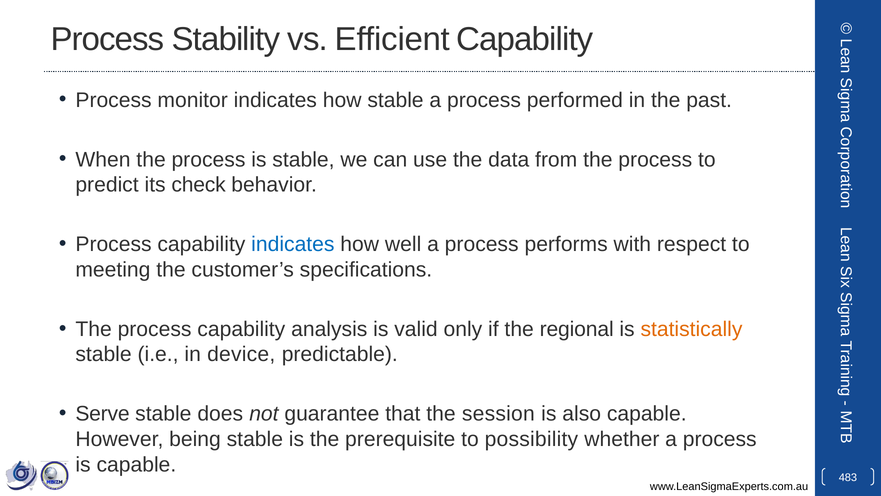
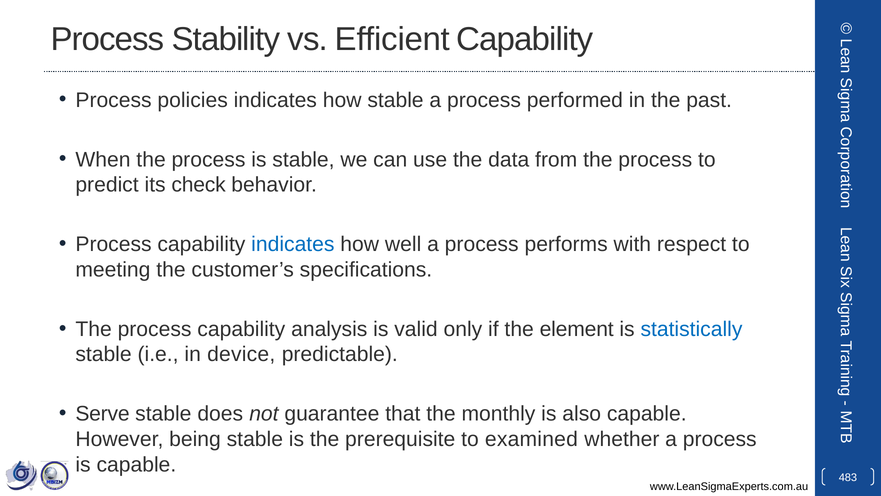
monitor: monitor -> policies
regional: regional -> element
statistically colour: orange -> blue
session: session -> monthly
possibility: possibility -> examined
